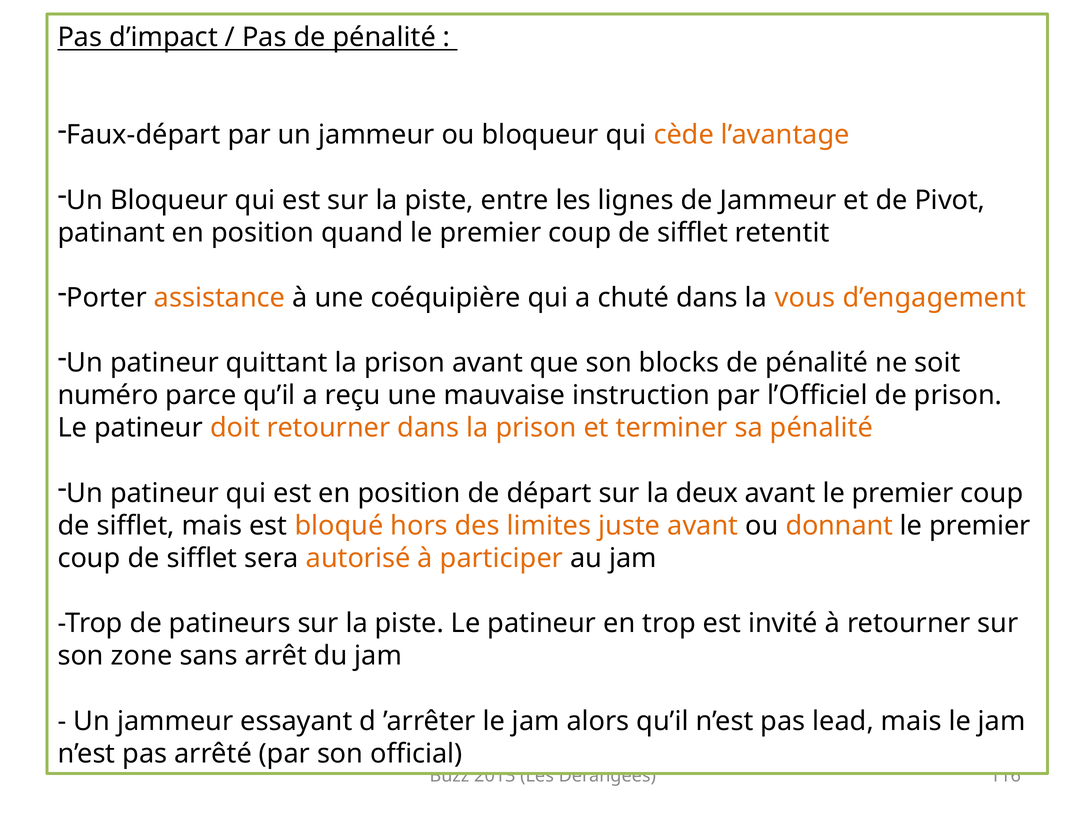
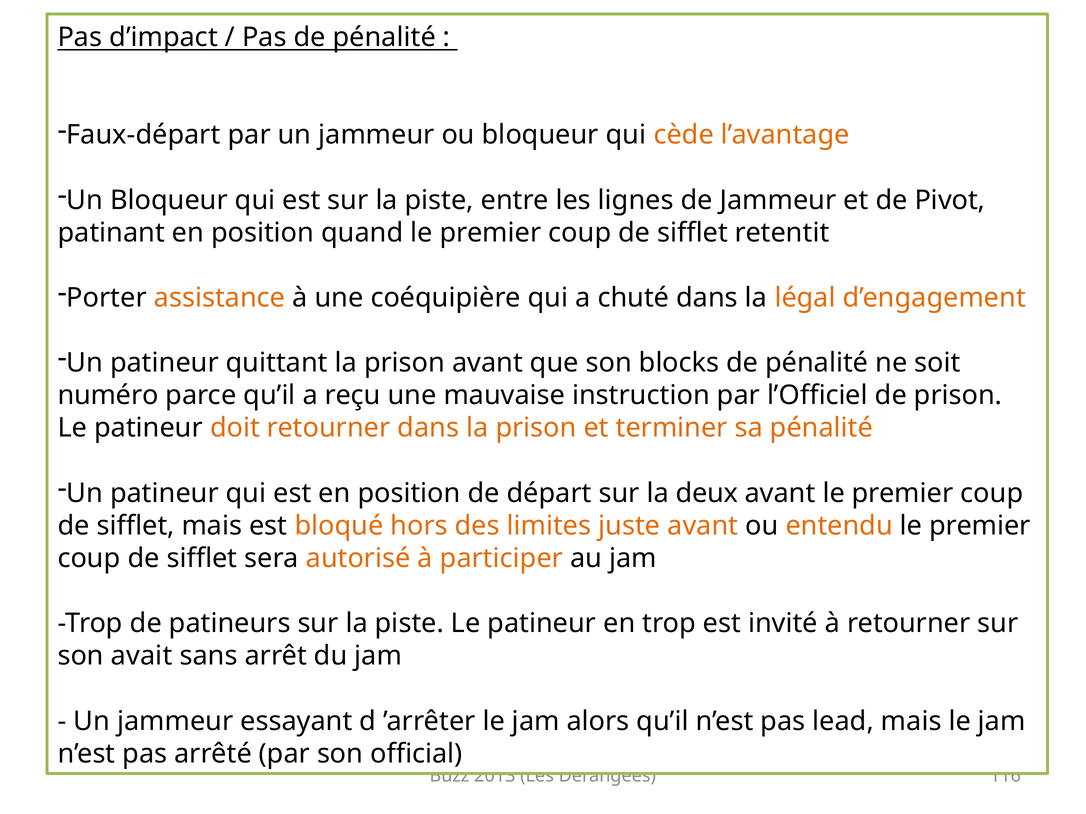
vous: vous -> légal
donnant: donnant -> entendu
zone: zone -> avait
